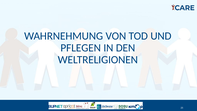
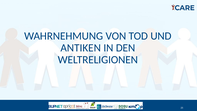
PFLEGEN: PFLEGEN -> ANTIKEN
